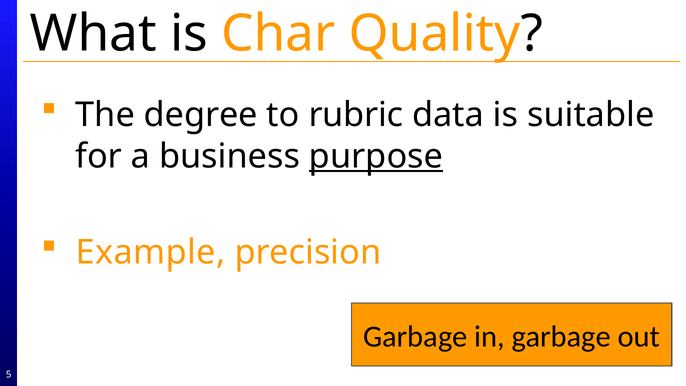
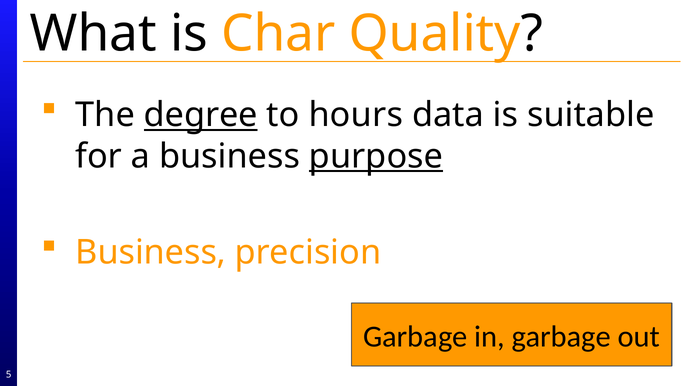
degree underline: none -> present
rubric: rubric -> hours
Example at (151, 252): Example -> Business
